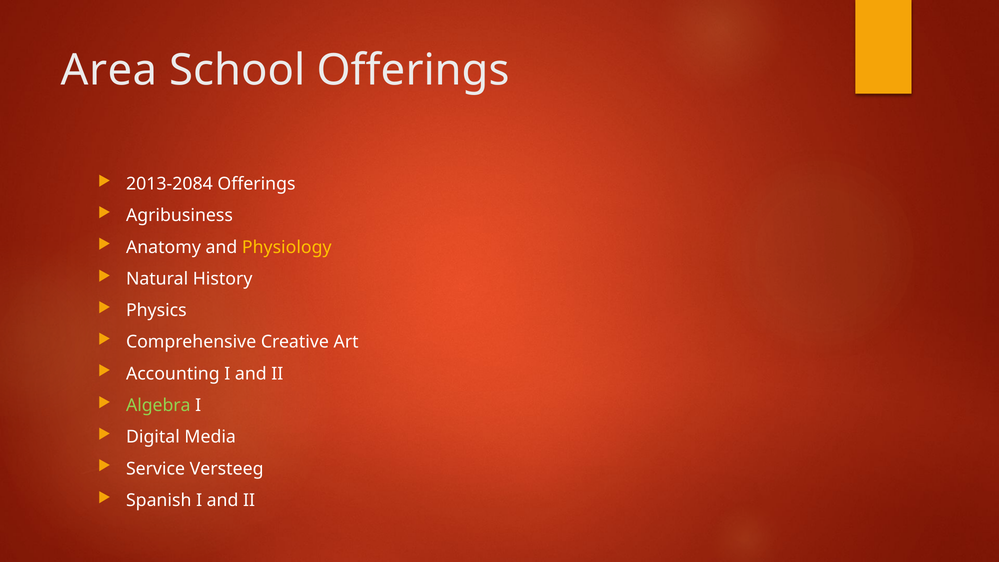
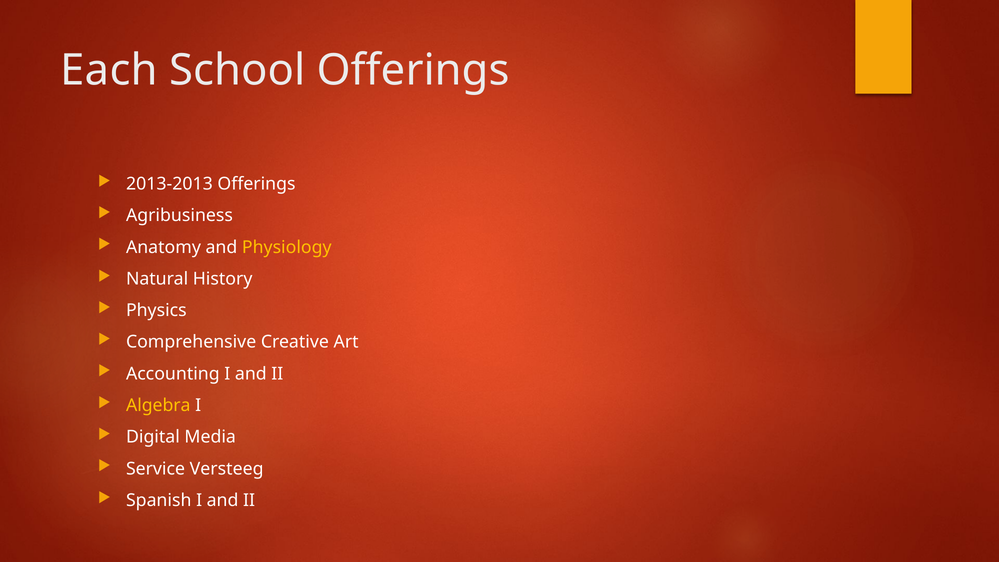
Area: Area -> Each
2013-2084: 2013-2084 -> 2013-2013
Algebra colour: light green -> yellow
